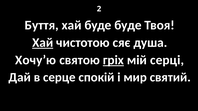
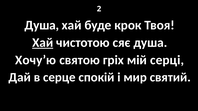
Буття at (42, 25): Буття -> Душа
буде буде: буде -> крок
гріх underline: present -> none
